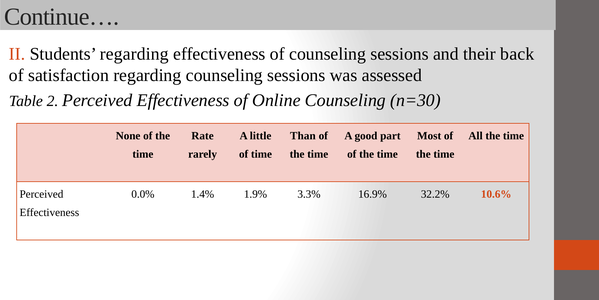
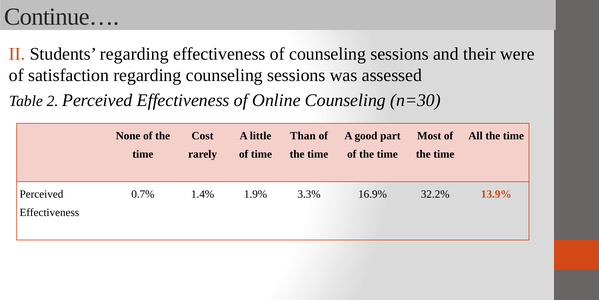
back: back -> were
Rate: Rate -> Cost
0.0%: 0.0% -> 0.7%
10.6%: 10.6% -> 13.9%
